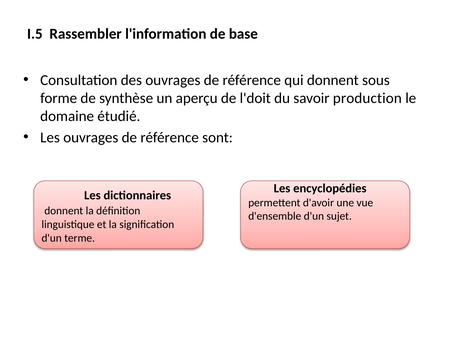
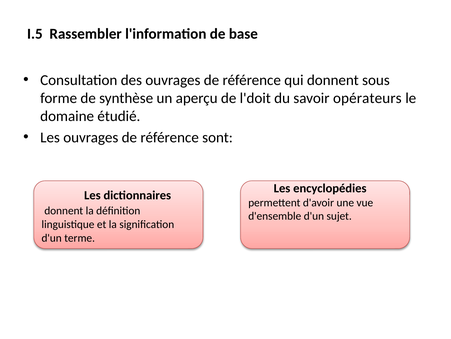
production: production -> opérateurs
